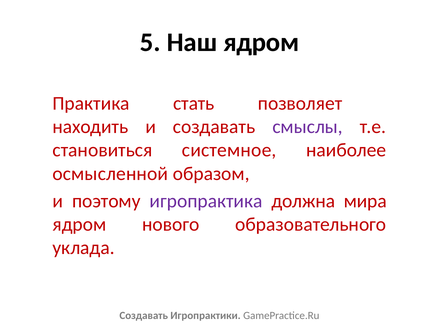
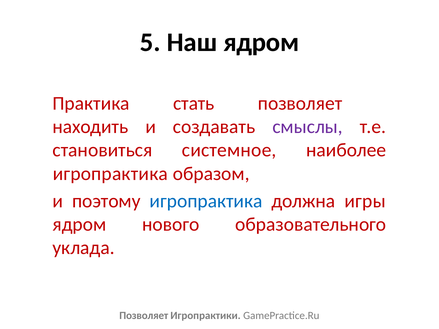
осмысленной at (110, 174): осмысленной -> игропрактика
игропрактика at (206, 201) colour: purple -> blue
мира: мира -> игры
Создавать at (144, 316): Создавать -> Позволяет
